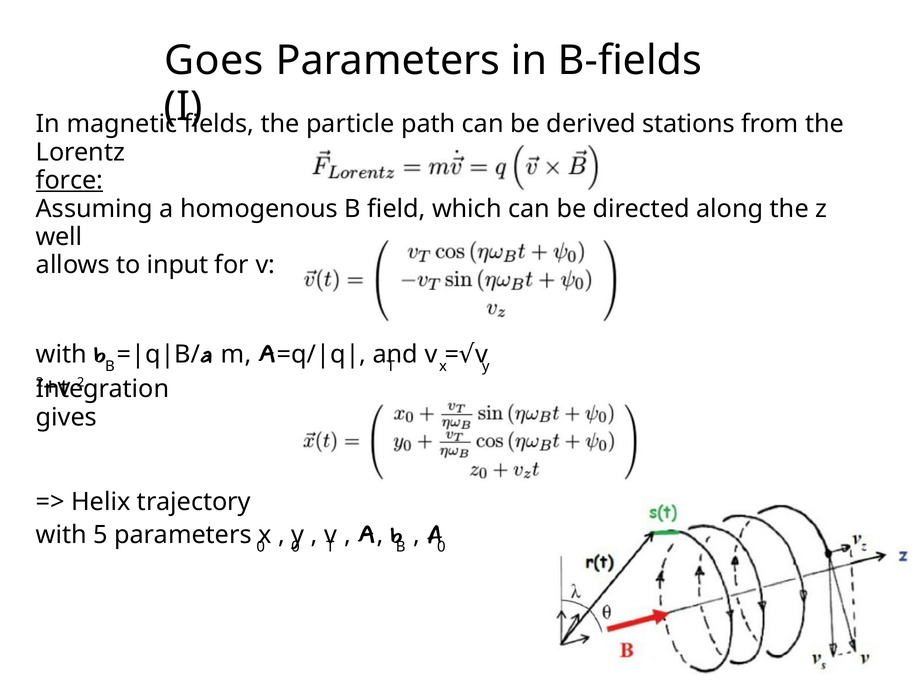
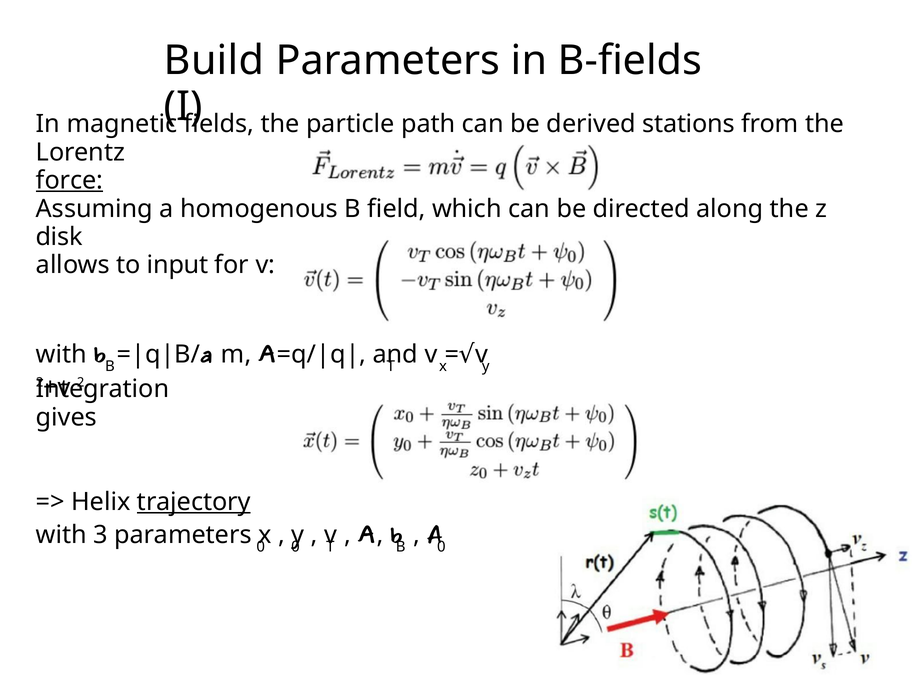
Goes: Goes -> Build
well: well -> disk
trajectory underline: none -> present
5: 5 -> 3
